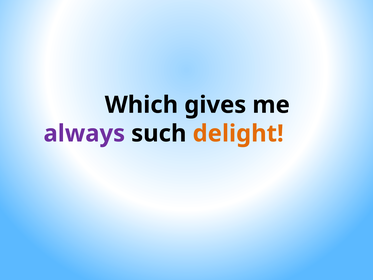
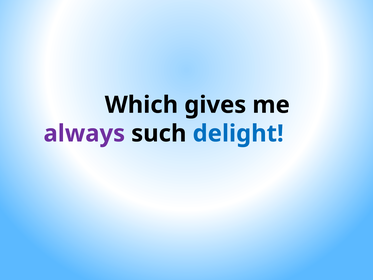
delight colour: orange -> blue
